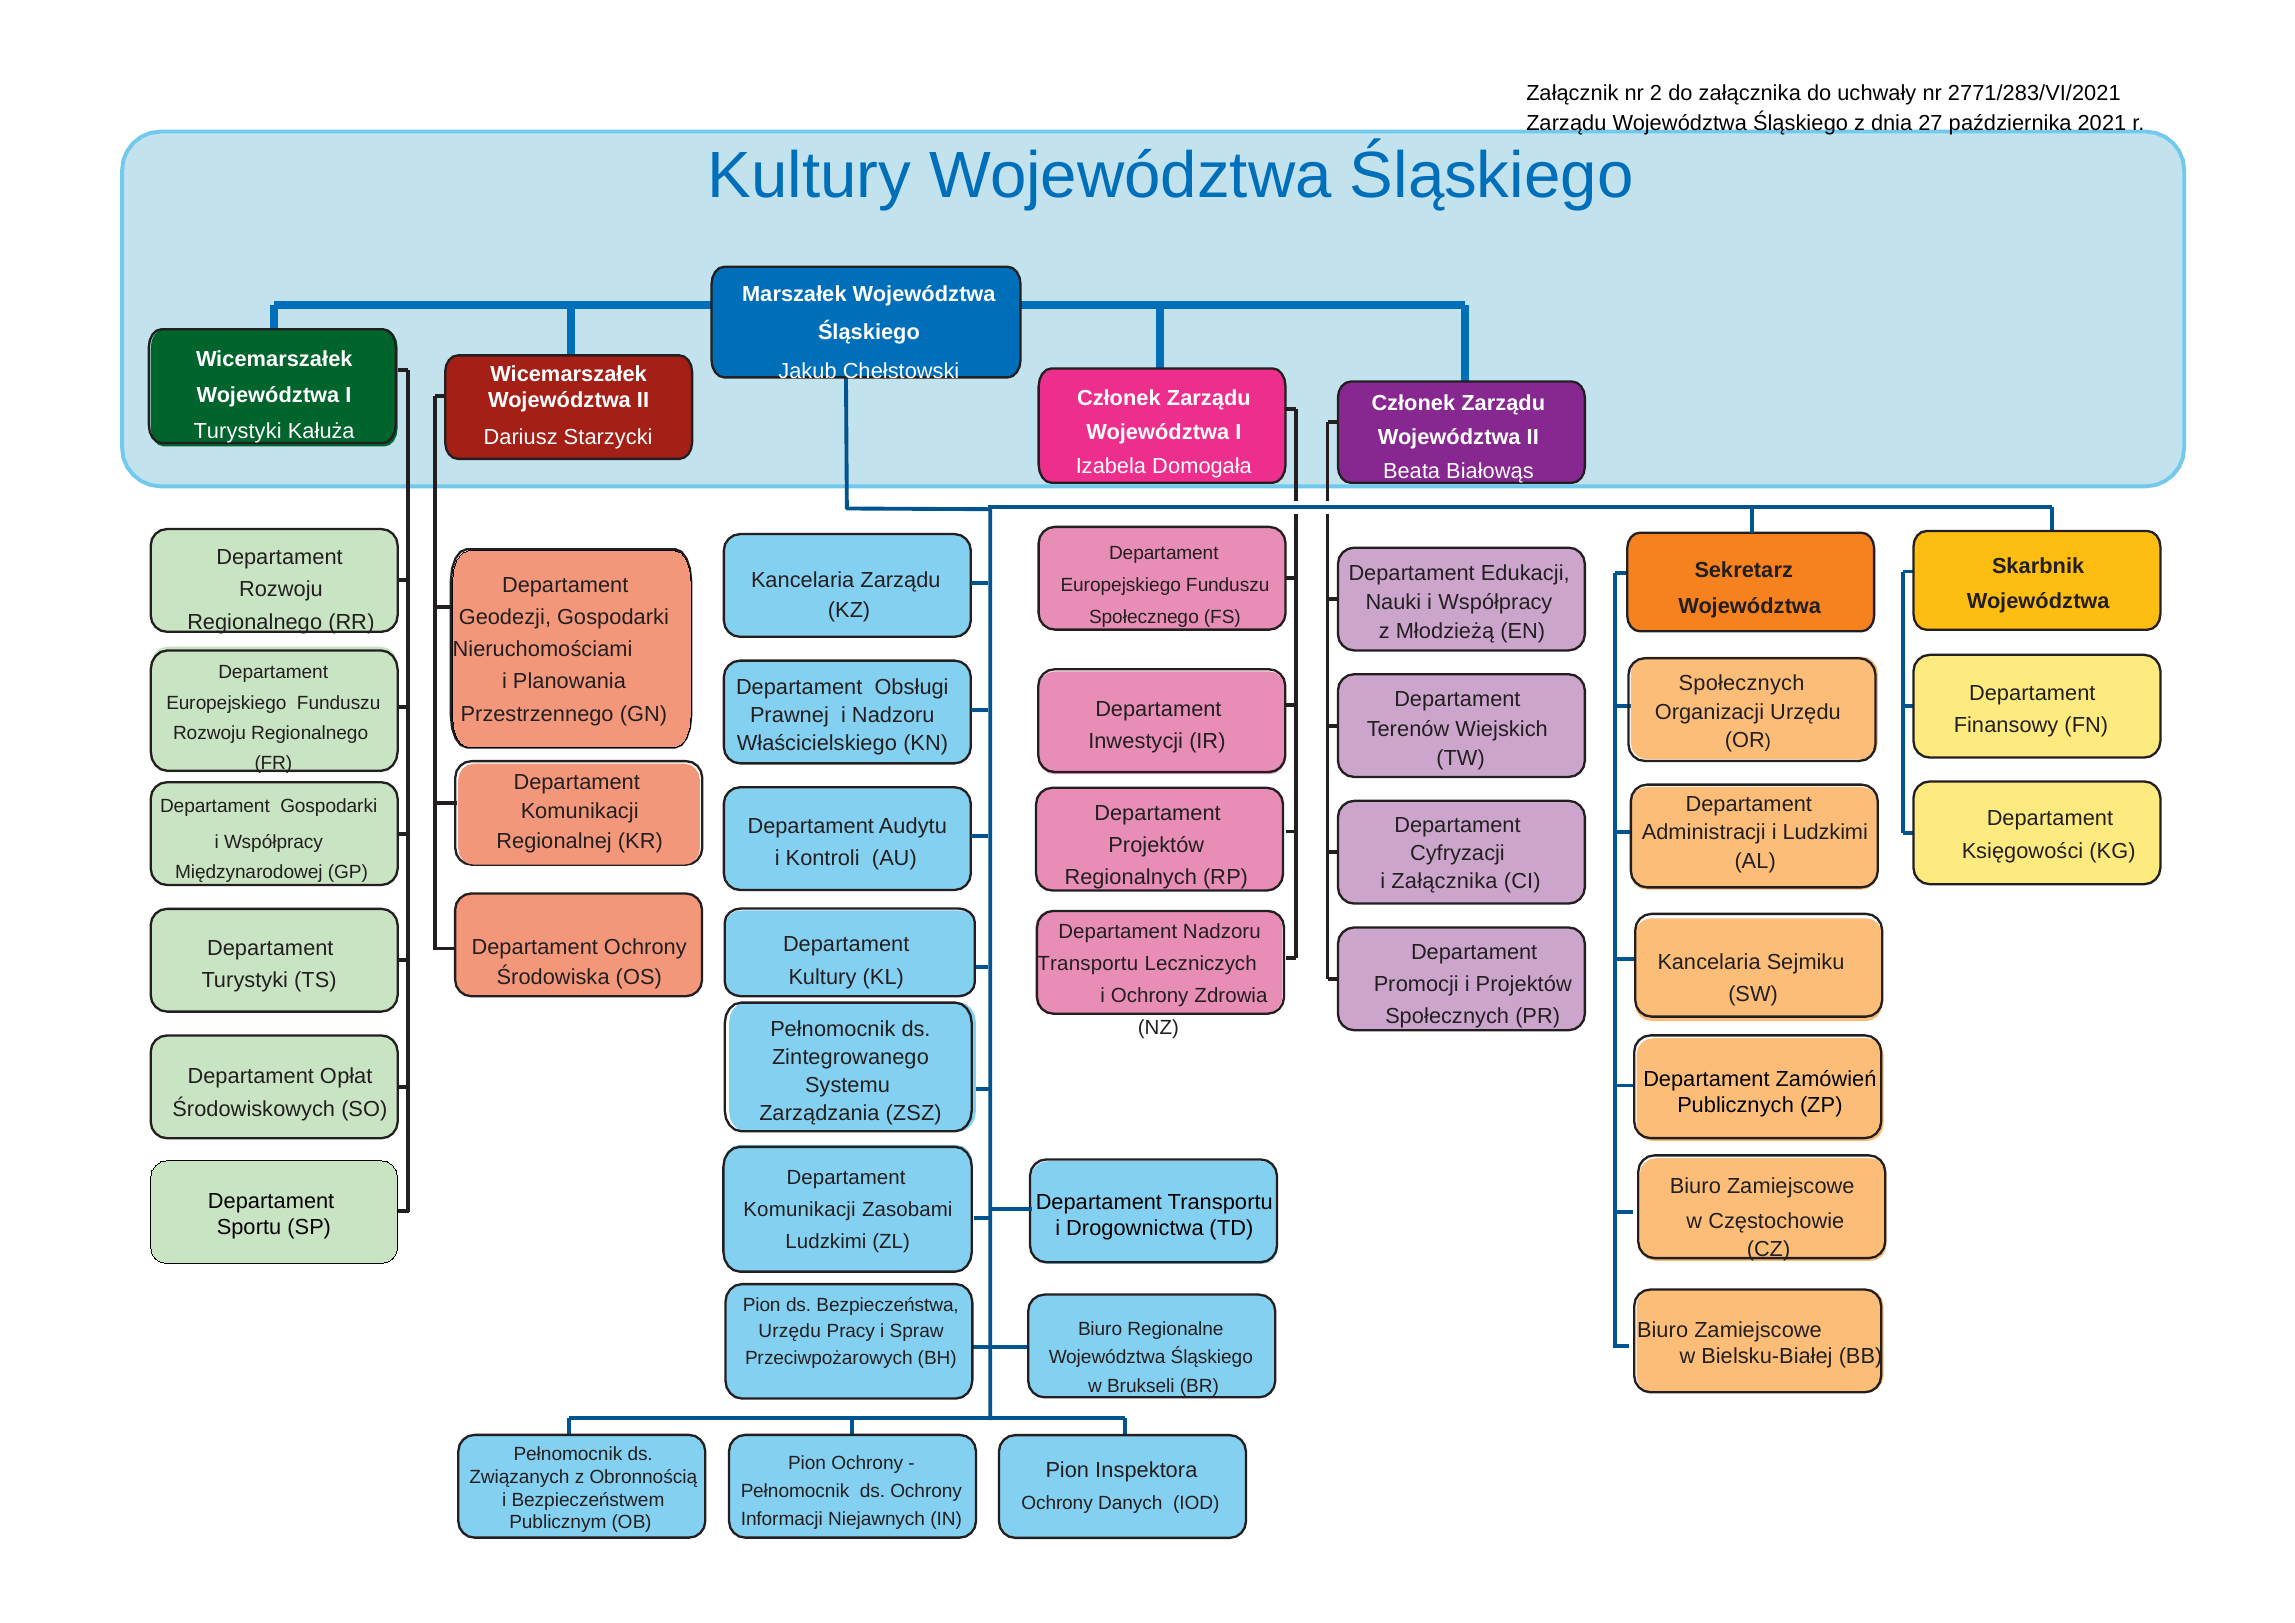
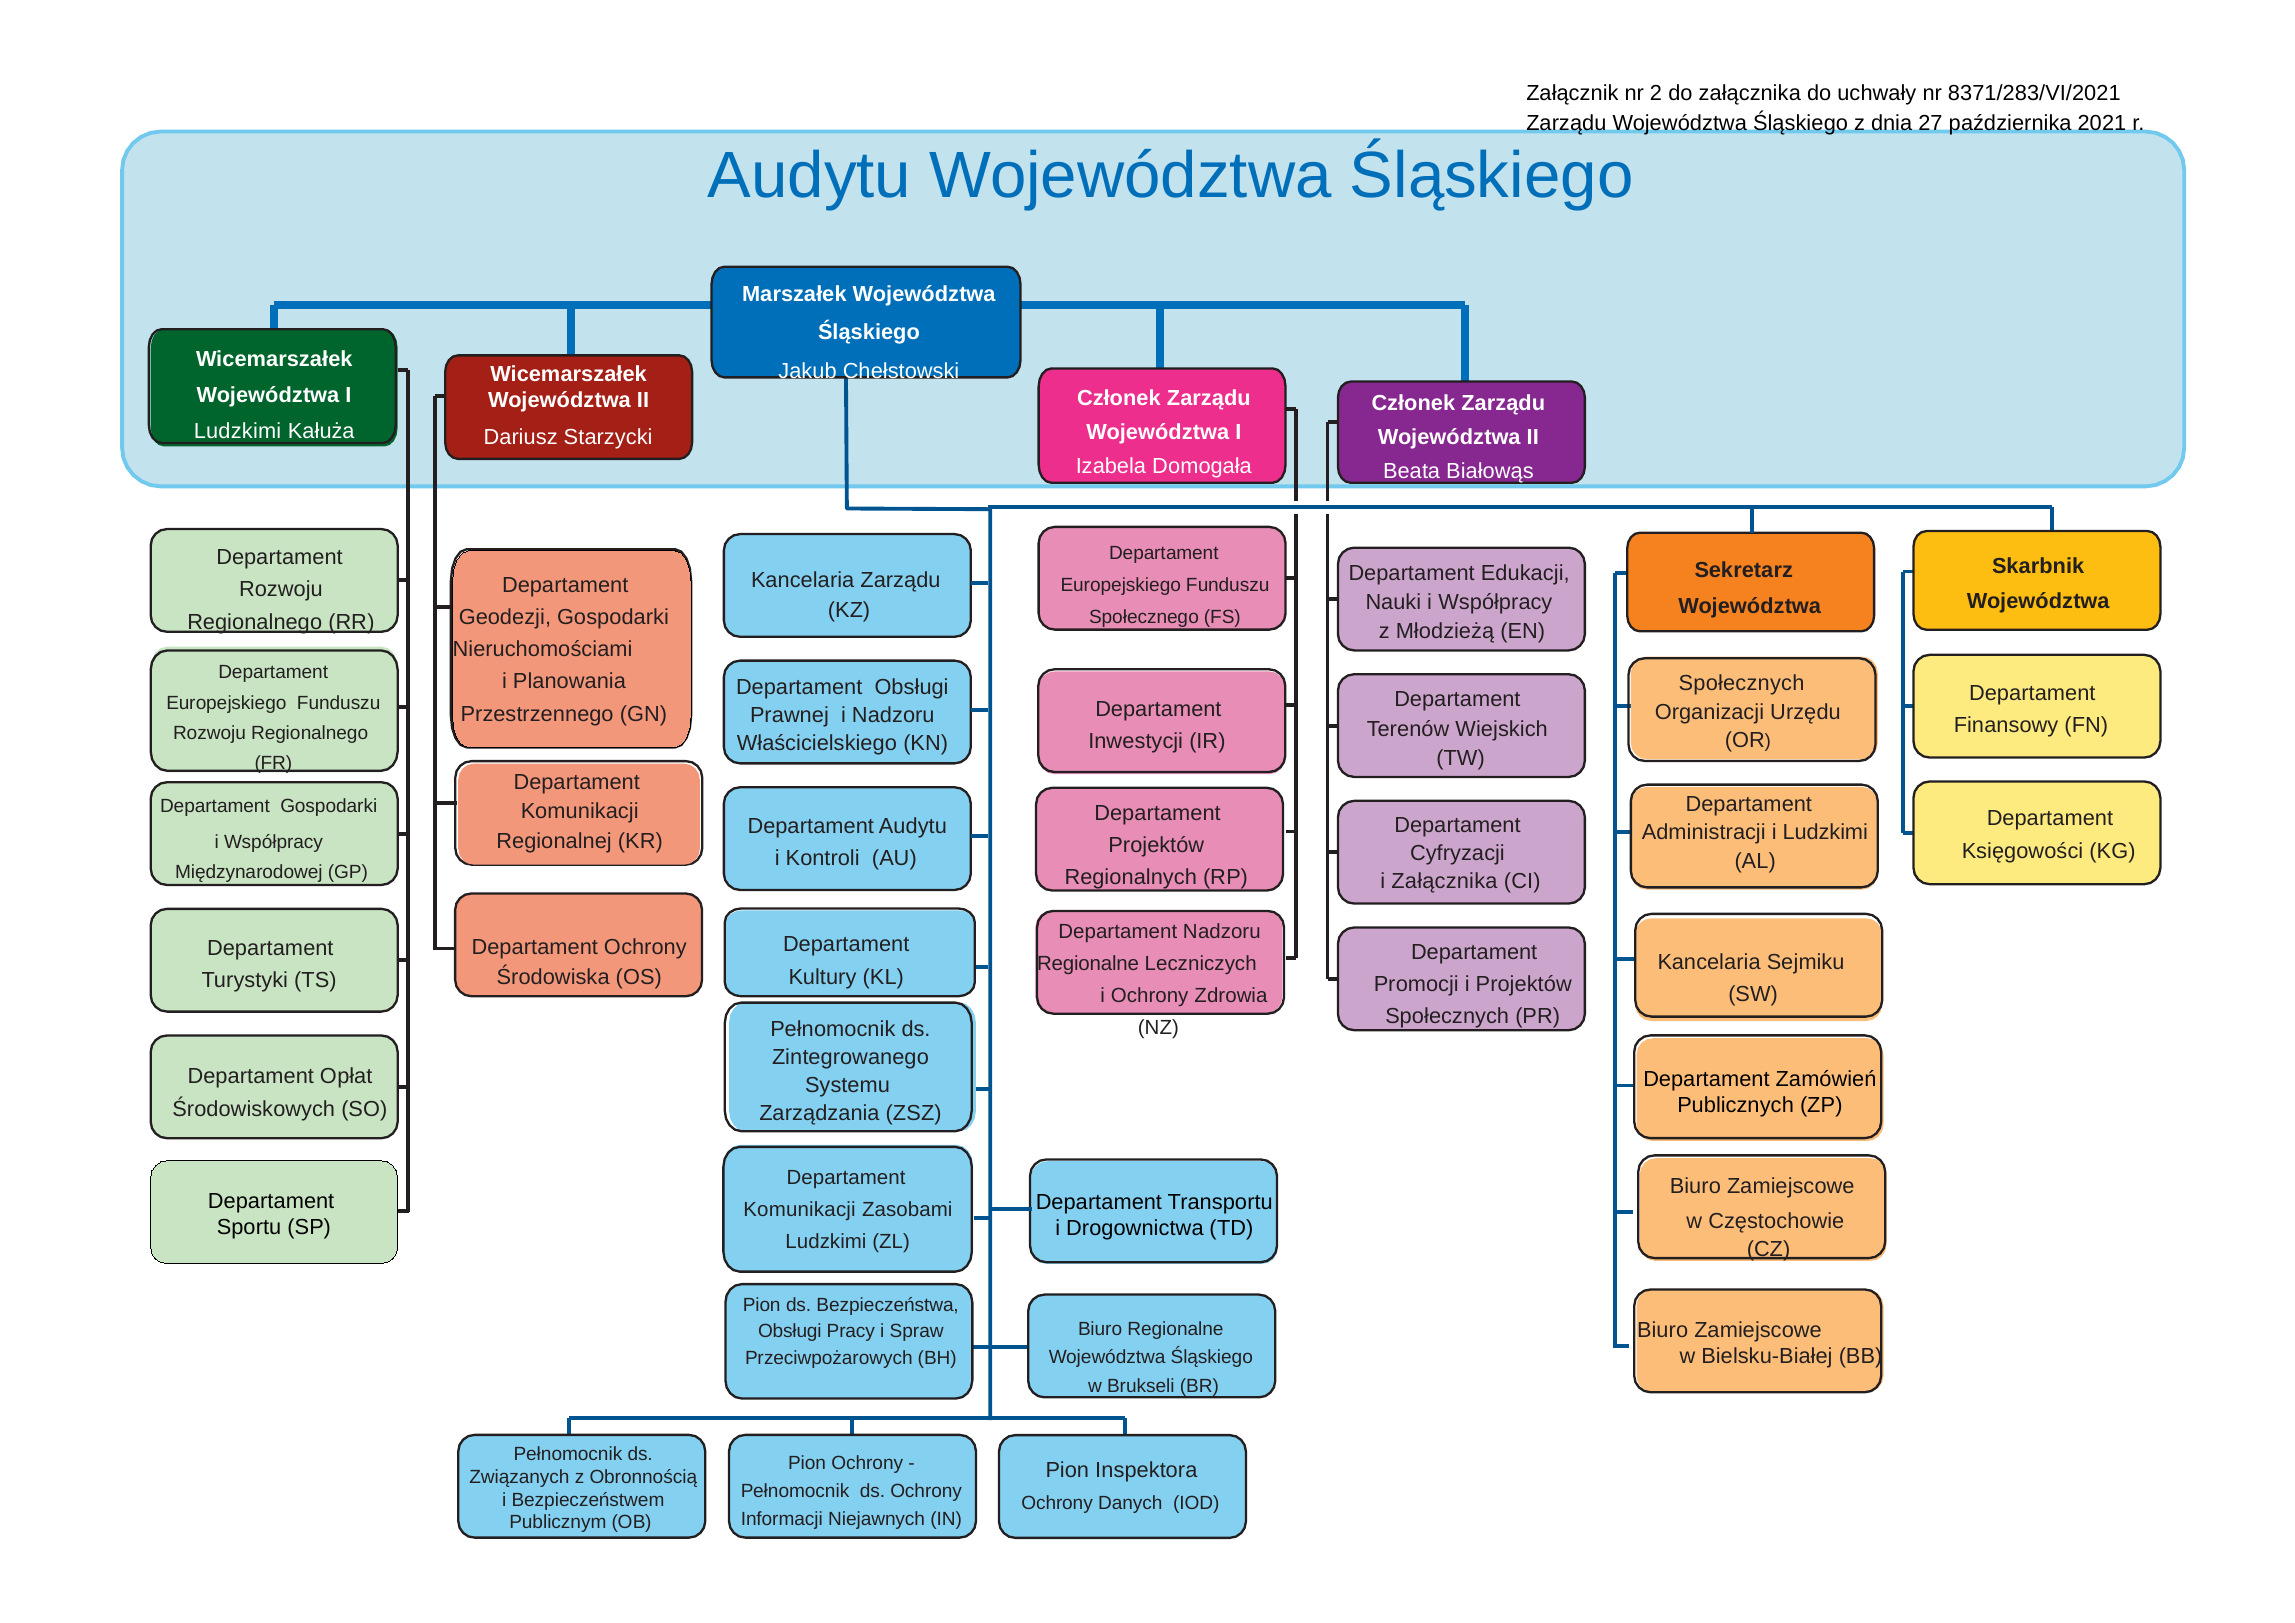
2771/283/VI/2021: 2771/283/VI/2021 -> 8371/283/VI/2021
Kultury at (810, 176): Kultury -> Audytu
Turystyki at (238, 431): Turystyki -> Ludzkimi
Transportu at (1088, 964): Transportu -> Regionalne
Urzędu at (790, 1332): Urzędu -> Obsługi
